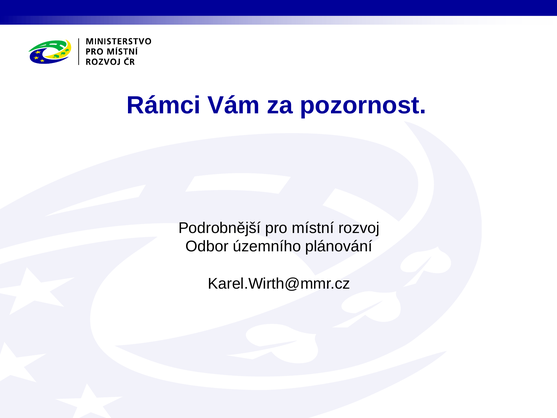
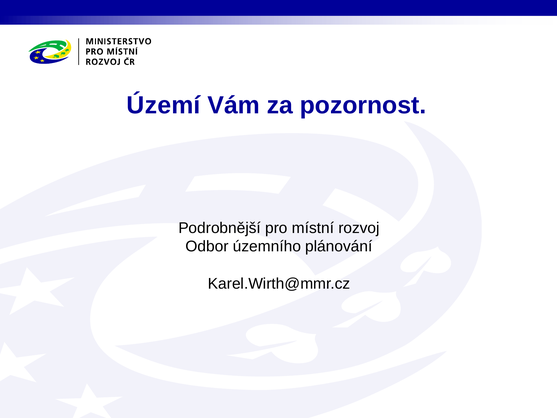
Rámci: Rámci -> Území
